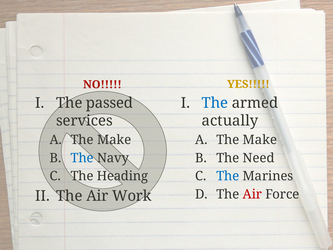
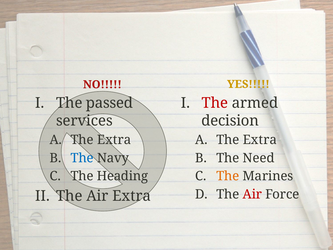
The at (215, 103) colour: blue -> red
actually: actually -> decision
Make at (114, 140): Make -> Extra
Make at (260, 140): Make -> Extra
The at (228, 176) colour: blue -> orange
Air Work: Work -> Extra
